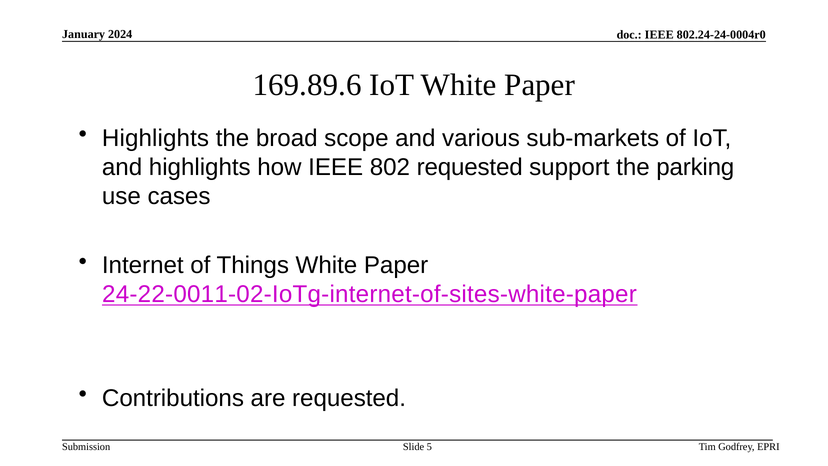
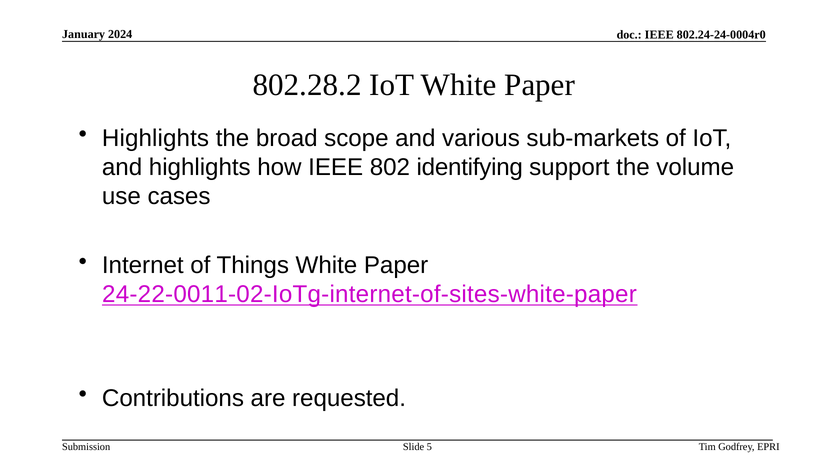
169.89.6: 169.89.6 -> 802.28.2
802 requested: requested -> identifying
parking: parking -> volume
